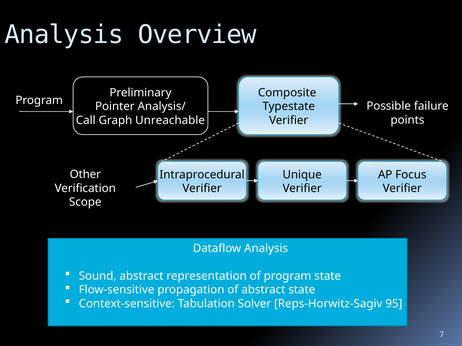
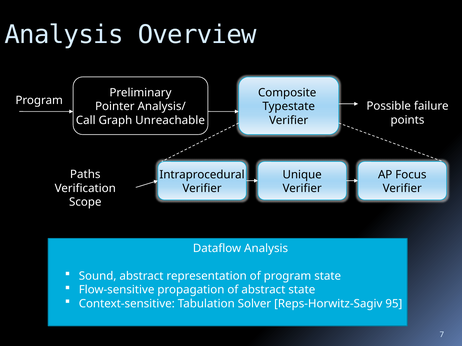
Other: Other -> Paths
